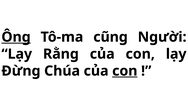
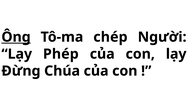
cũng: cũng -> chép
Rằng: Rằng -> Phép
con at (125, 71) underline: present -> none
